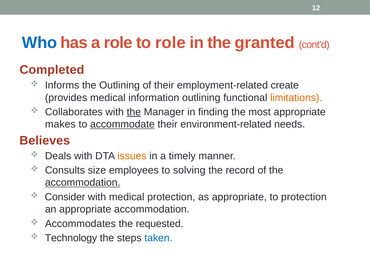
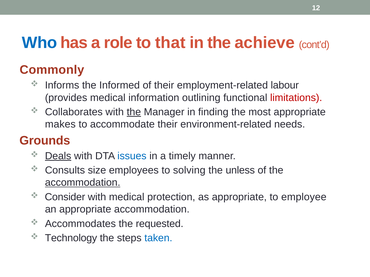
to role: role -> that
granted: granted -> achieve
Completed: Completed -> Commonly
the Outlining: Outlining -> Informed
create: create -> labour
limitations colour: orange -> red
accommodate underline: present -> none
Believes: Believes -> Grounds
Deals underline: none -> present
issues colour: orange -> blue
record: record -> unless
to protection: protection -> employee
